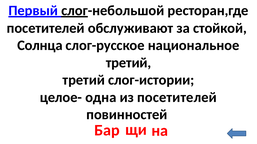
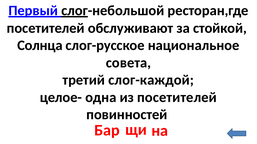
третий at (129, 63): третий -> совета
слог-истории: слог-истории -> слог-каждой
